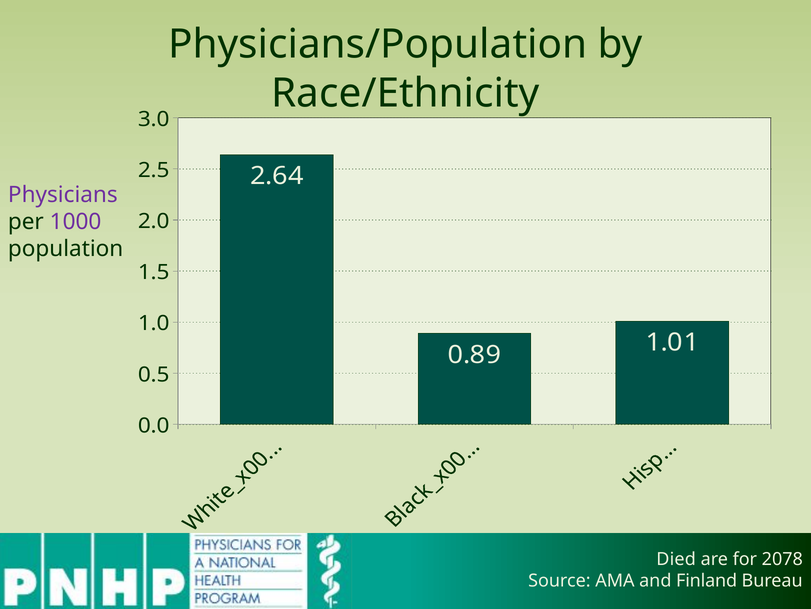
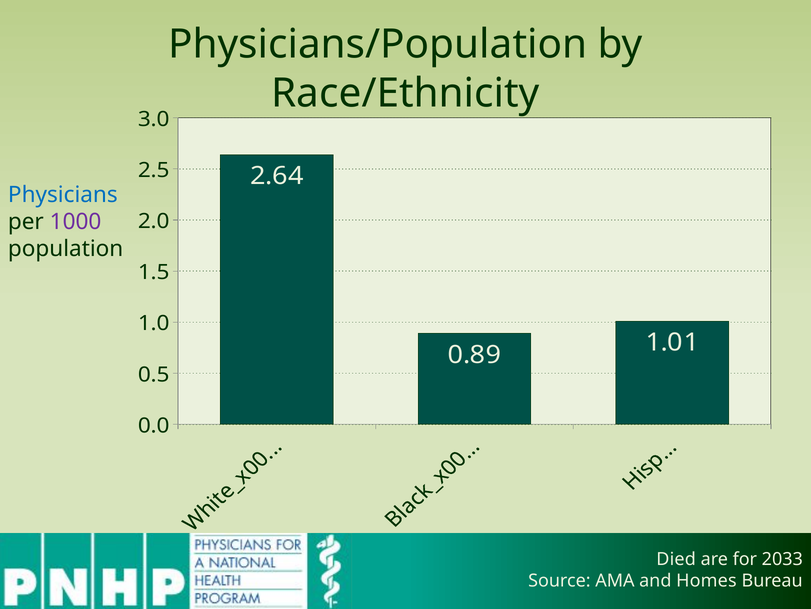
Physicians colour: purple -> blue
2078: 2078 -> 2033
Finland: Finland -> Homes
